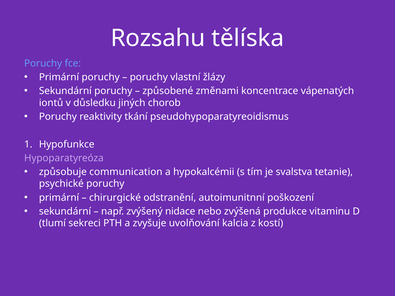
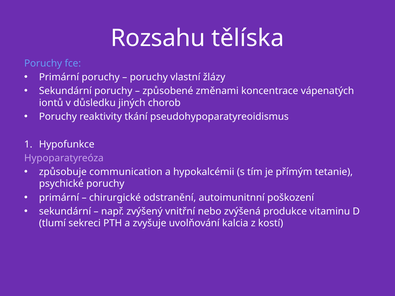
svalstva: svalstva -> přímým
nidace: nidace -> vnitřní
